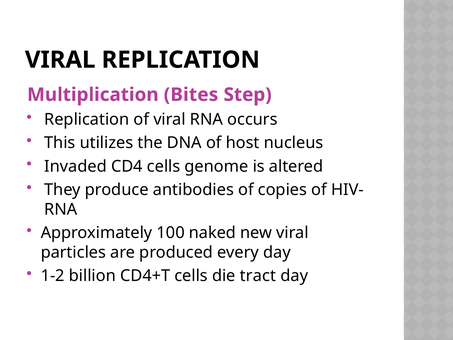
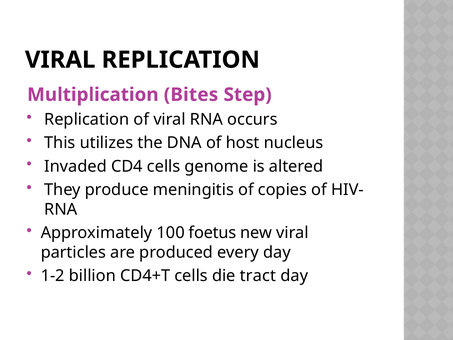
antibodies: antibodies -> meningitis
naked: naked -> foetus
